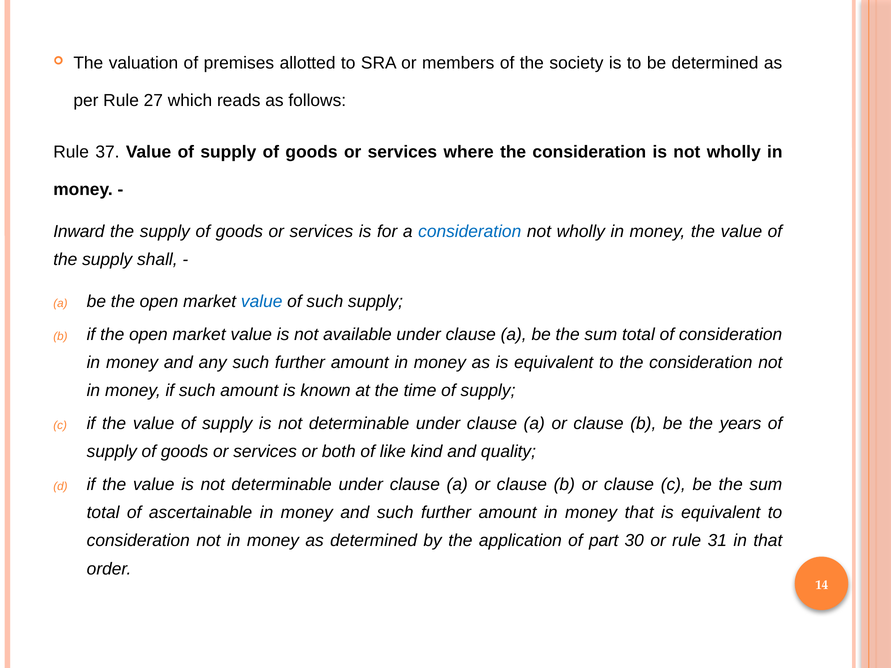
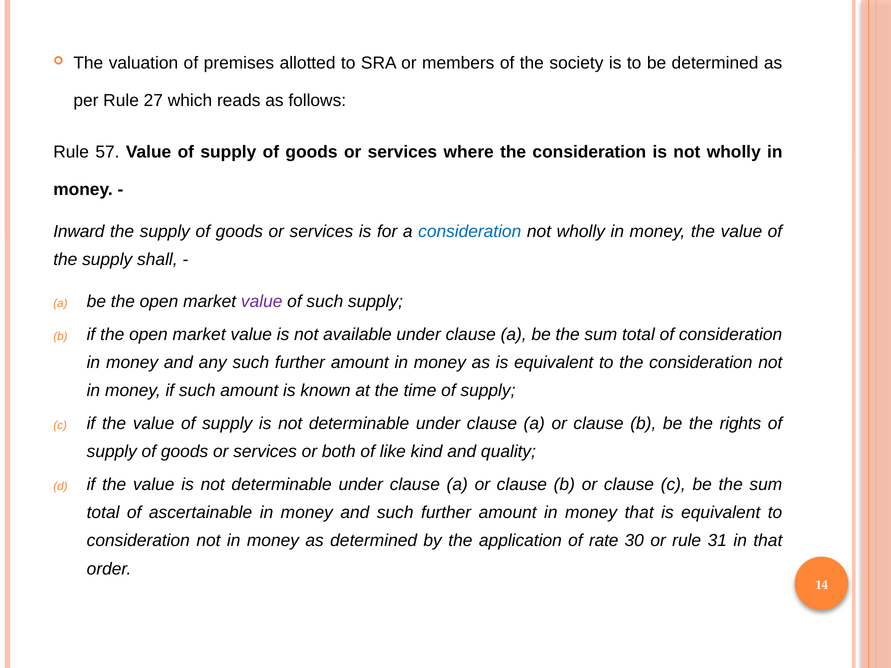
37: 37 -> 57
value at (262, 301) colour: blue -> purple
years: years -> rights
part: part -> rate
